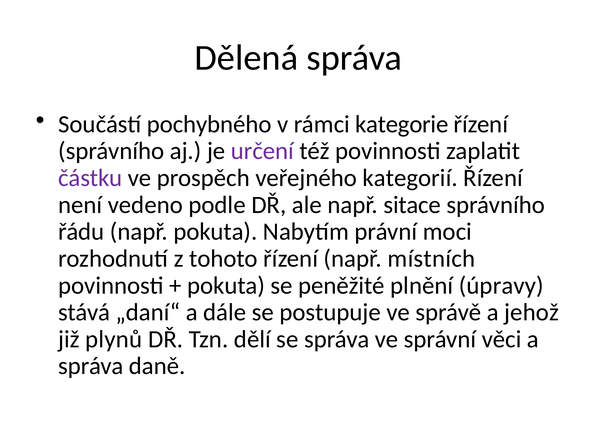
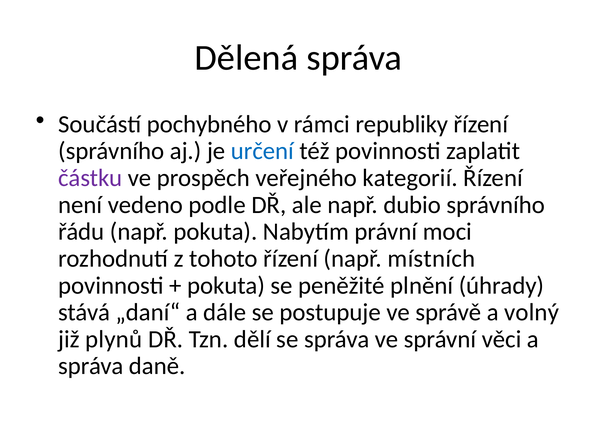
kategorie: kategorie -> republiky
určení colour: purple -> blue
sitace: sitace -> dubio
úpravy: úpravy -> úhrady
jehož: jehož -> volný
